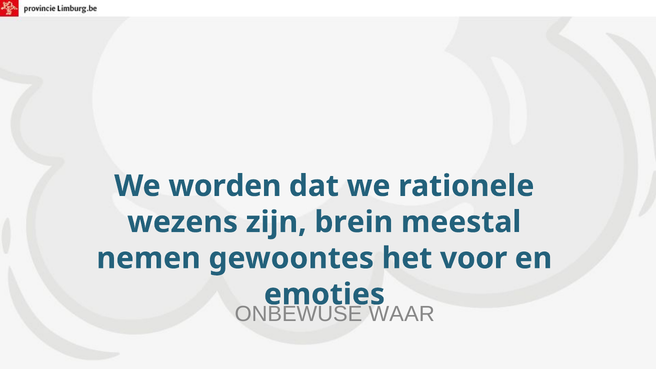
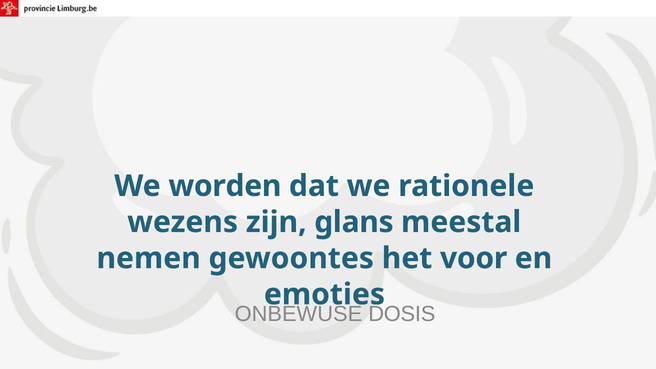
brein: brein -> glans
WAAR: WAAR -> DOSIS
